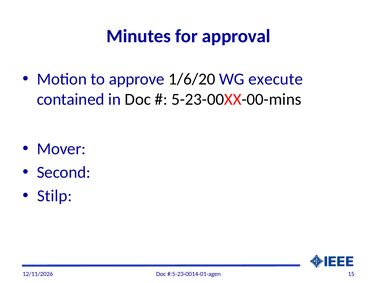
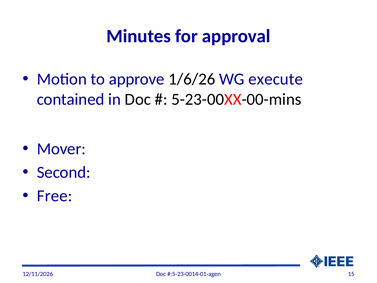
1/6/20: 1/6/20 -> 1/6/26
Stilp: Stilp -> Free
